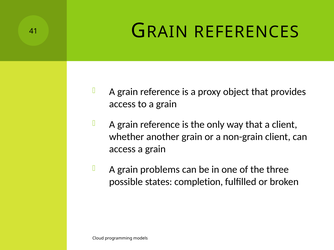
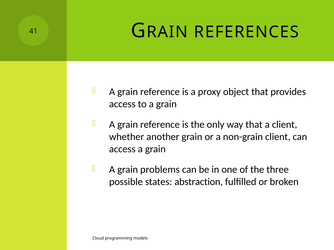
completion: completion -> abstraction
